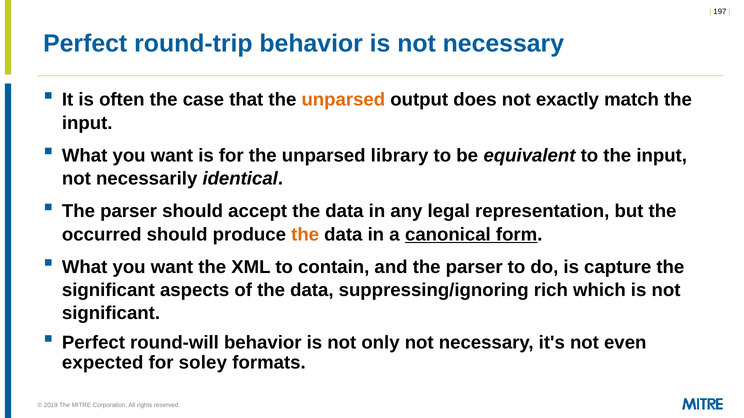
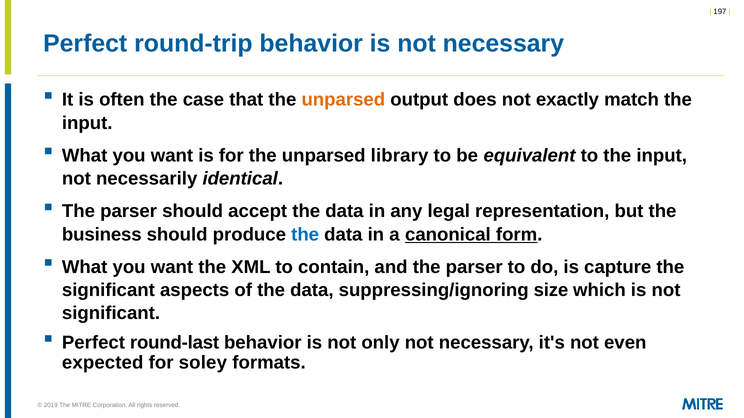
occurred: occurred -> business
the at (305, 235) colour: orange -> blue
rich: rich -> size
round-will: round-will -> round-last
